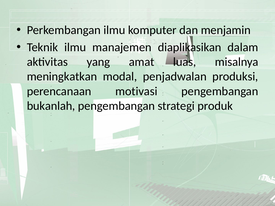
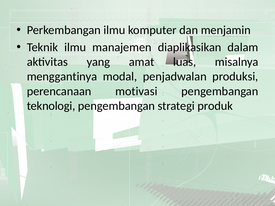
meningkatkan: meningkatkan -> menggantinya
bukanlah: bukanlah -> teknologi
